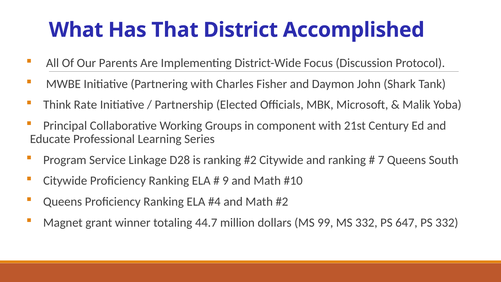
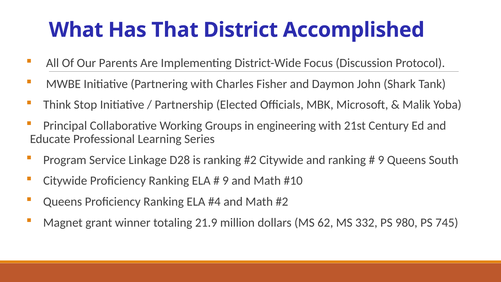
Rate: Rate -> Stop
component: component -> engineering
7 at (381, 160): 7 -> 9
44.7: 44.7 -> 21.9
99: 99 -> 62
647: 647 -> 980
PS 332: 332 -> 745
